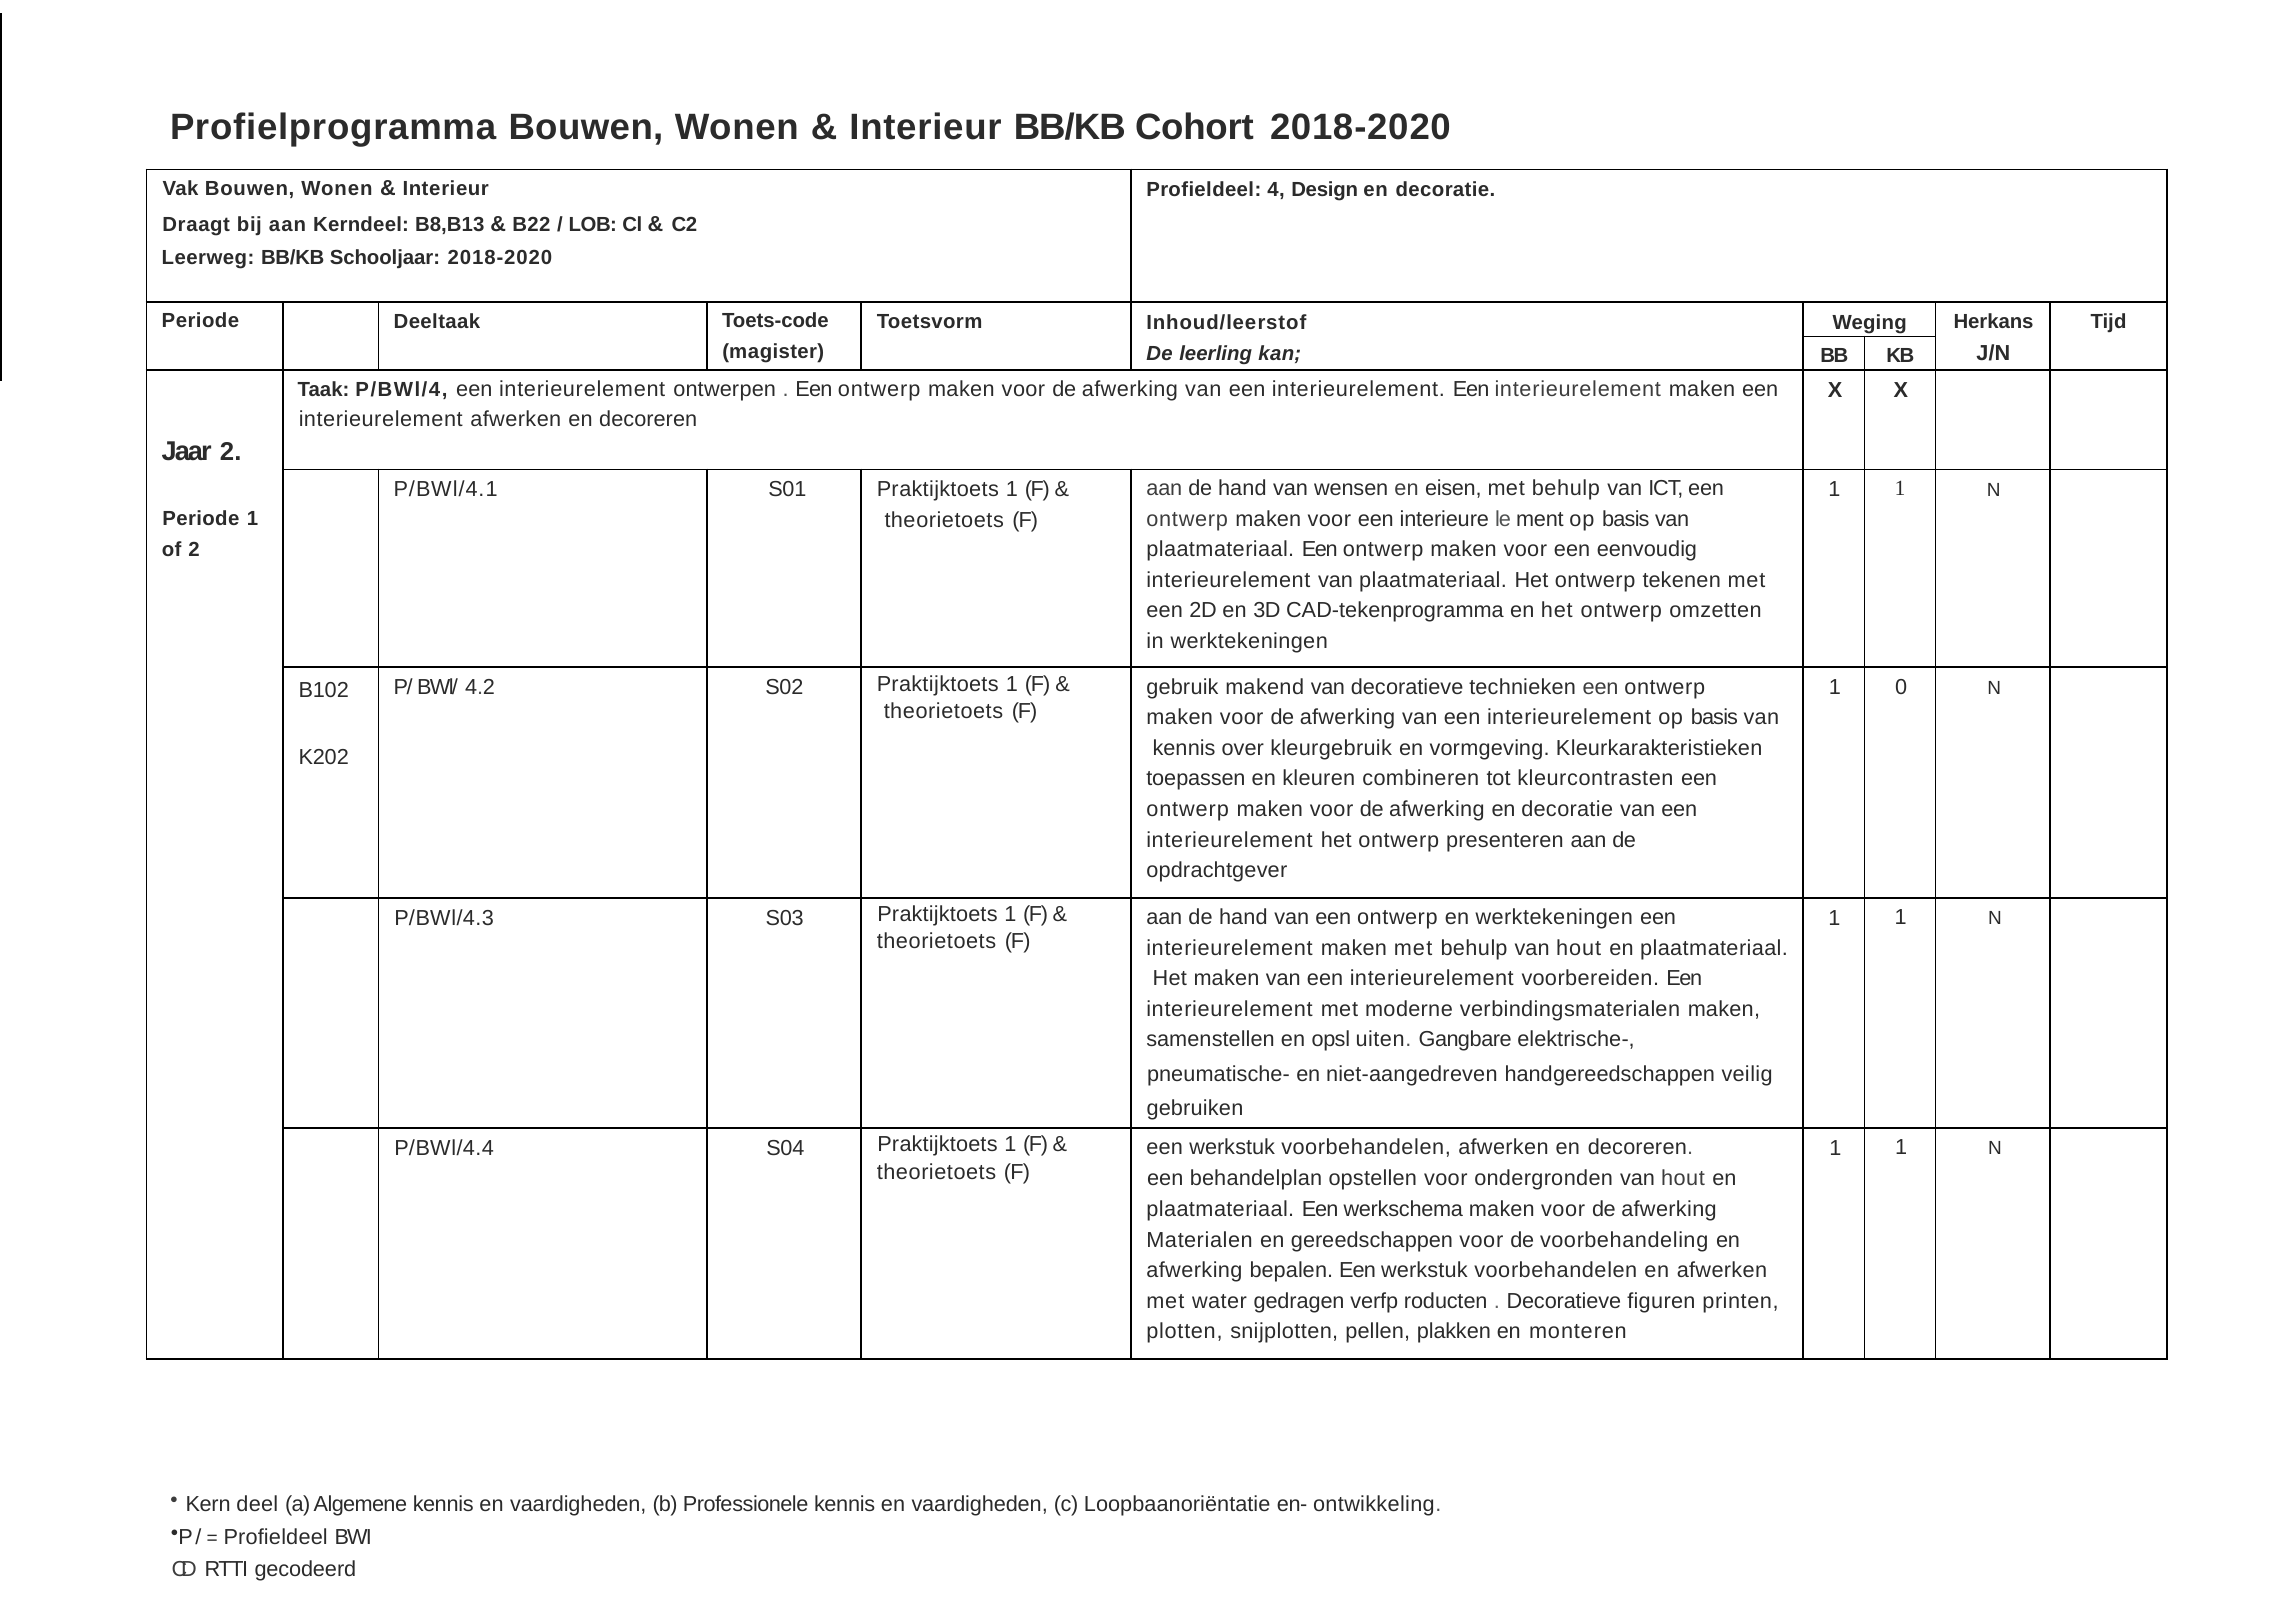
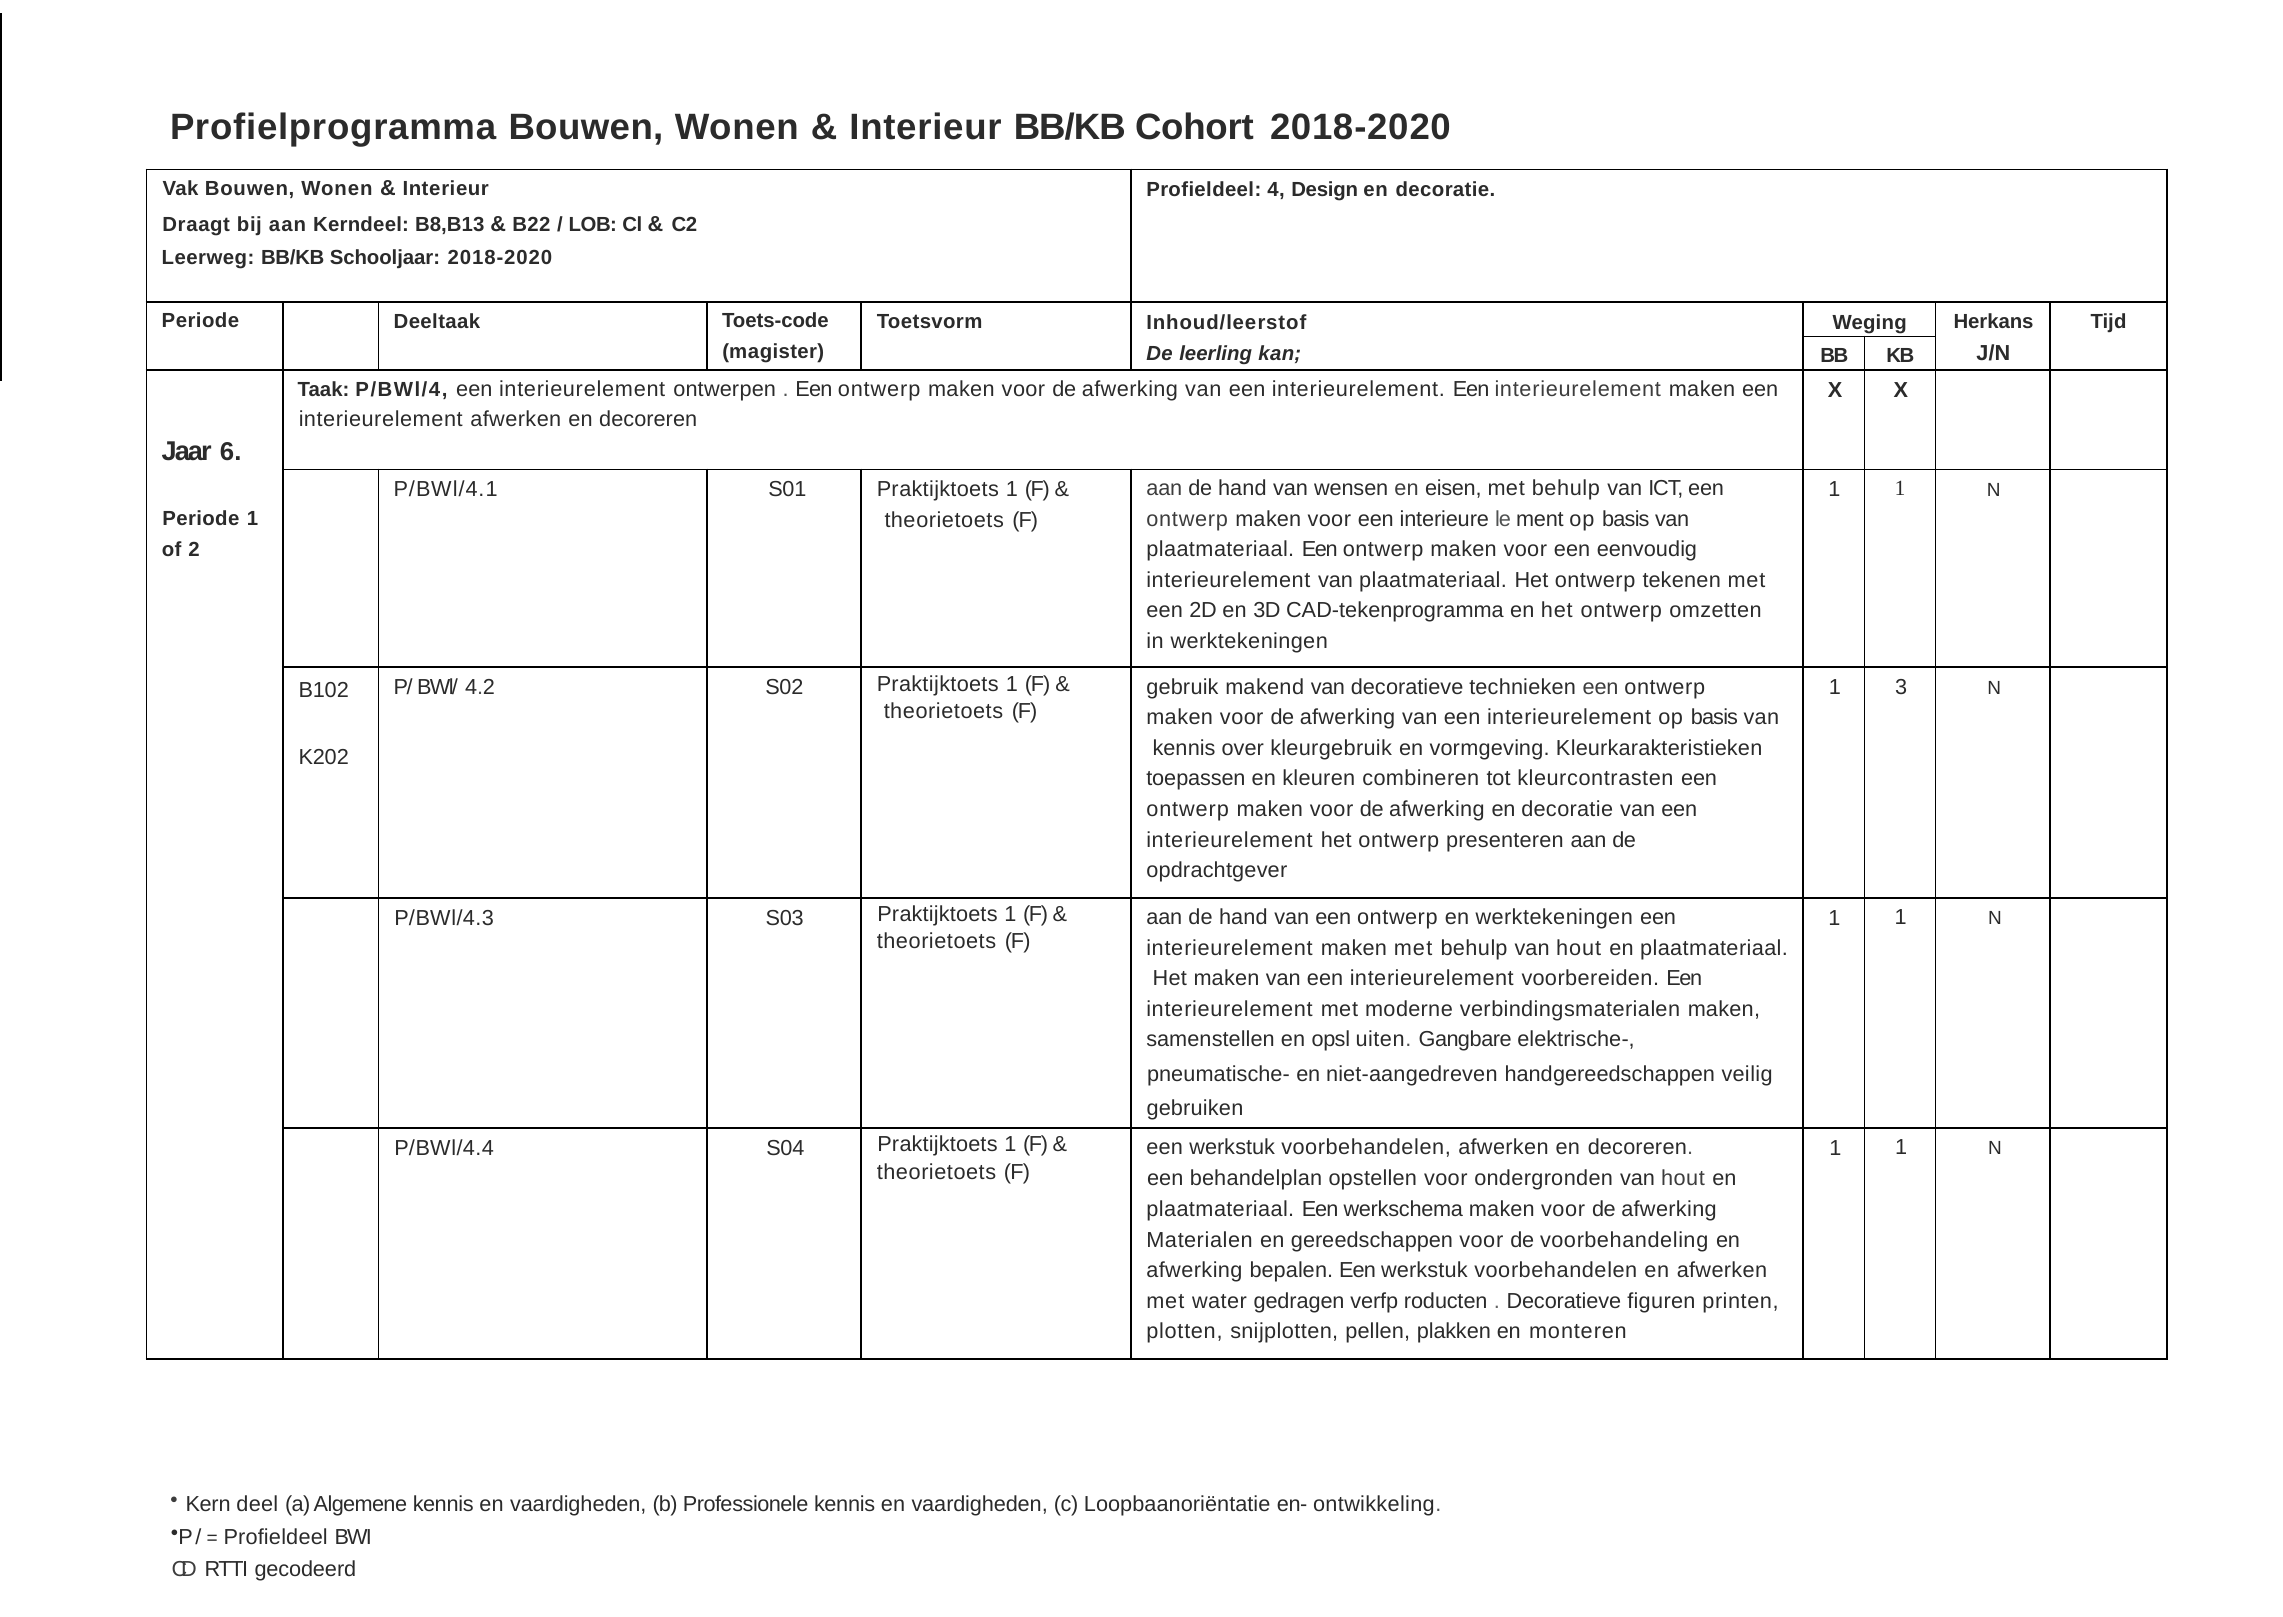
Jaar 2: 2 -> 6
0: 0 -> 3
